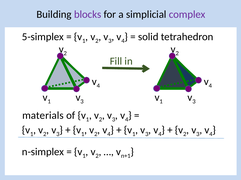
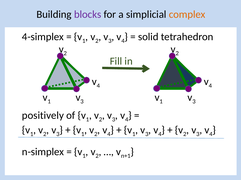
complex colour: purple -> orange
5-simplex: 5-simplex -> 4-simplex
materials: materials -> positively
